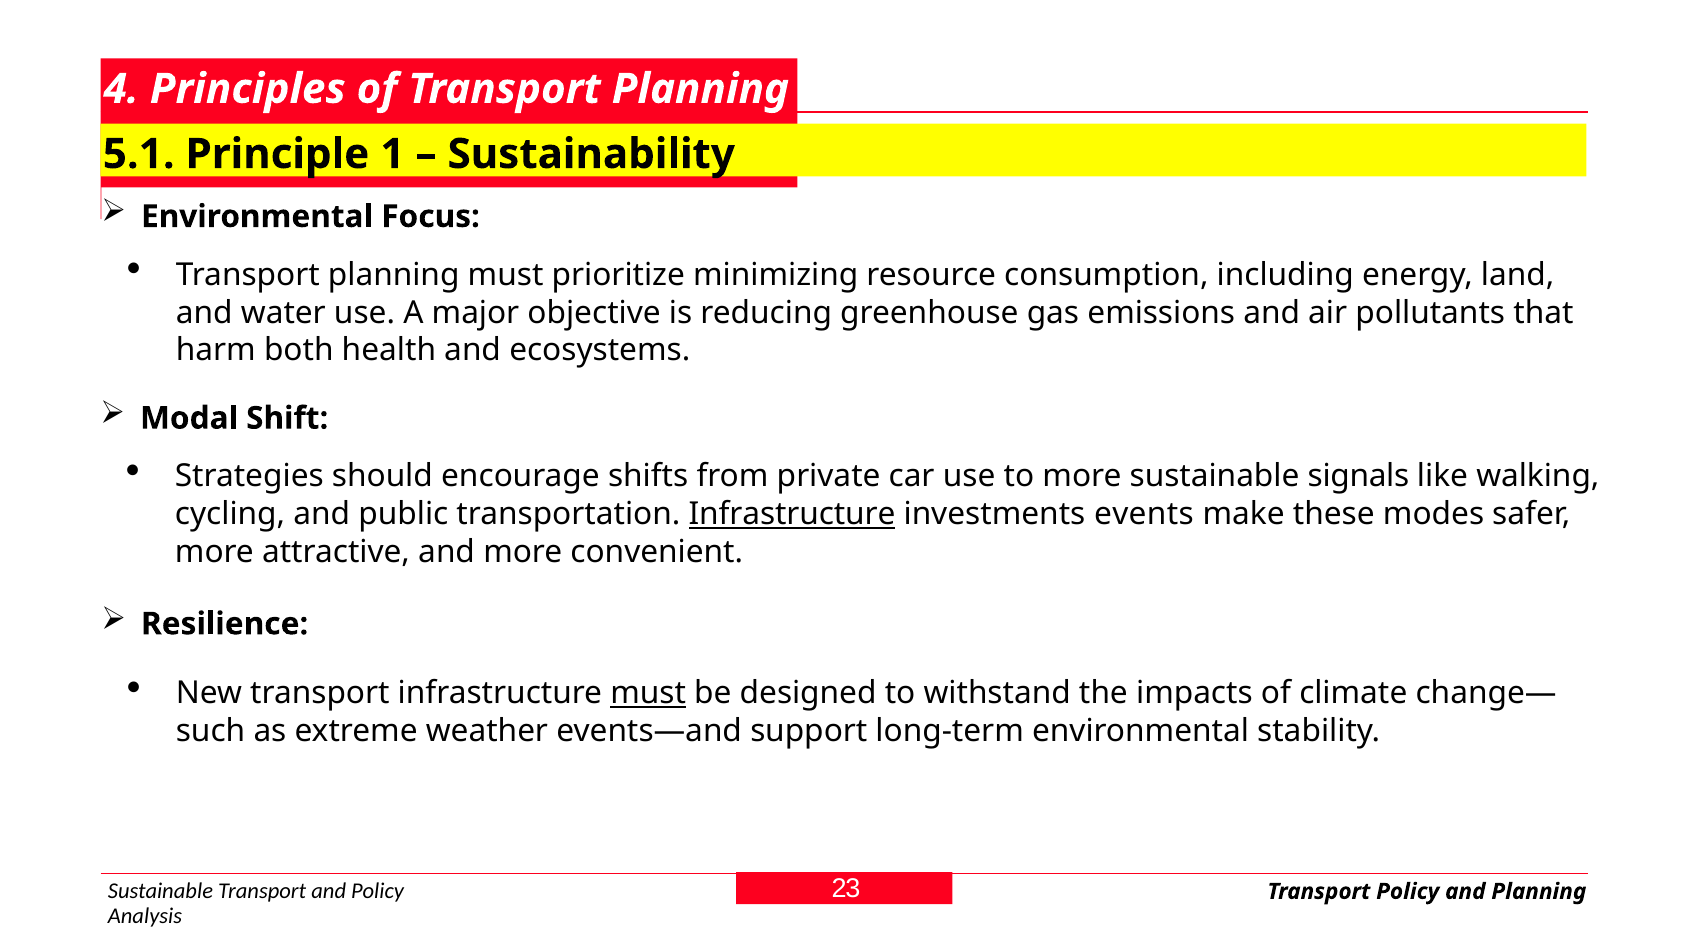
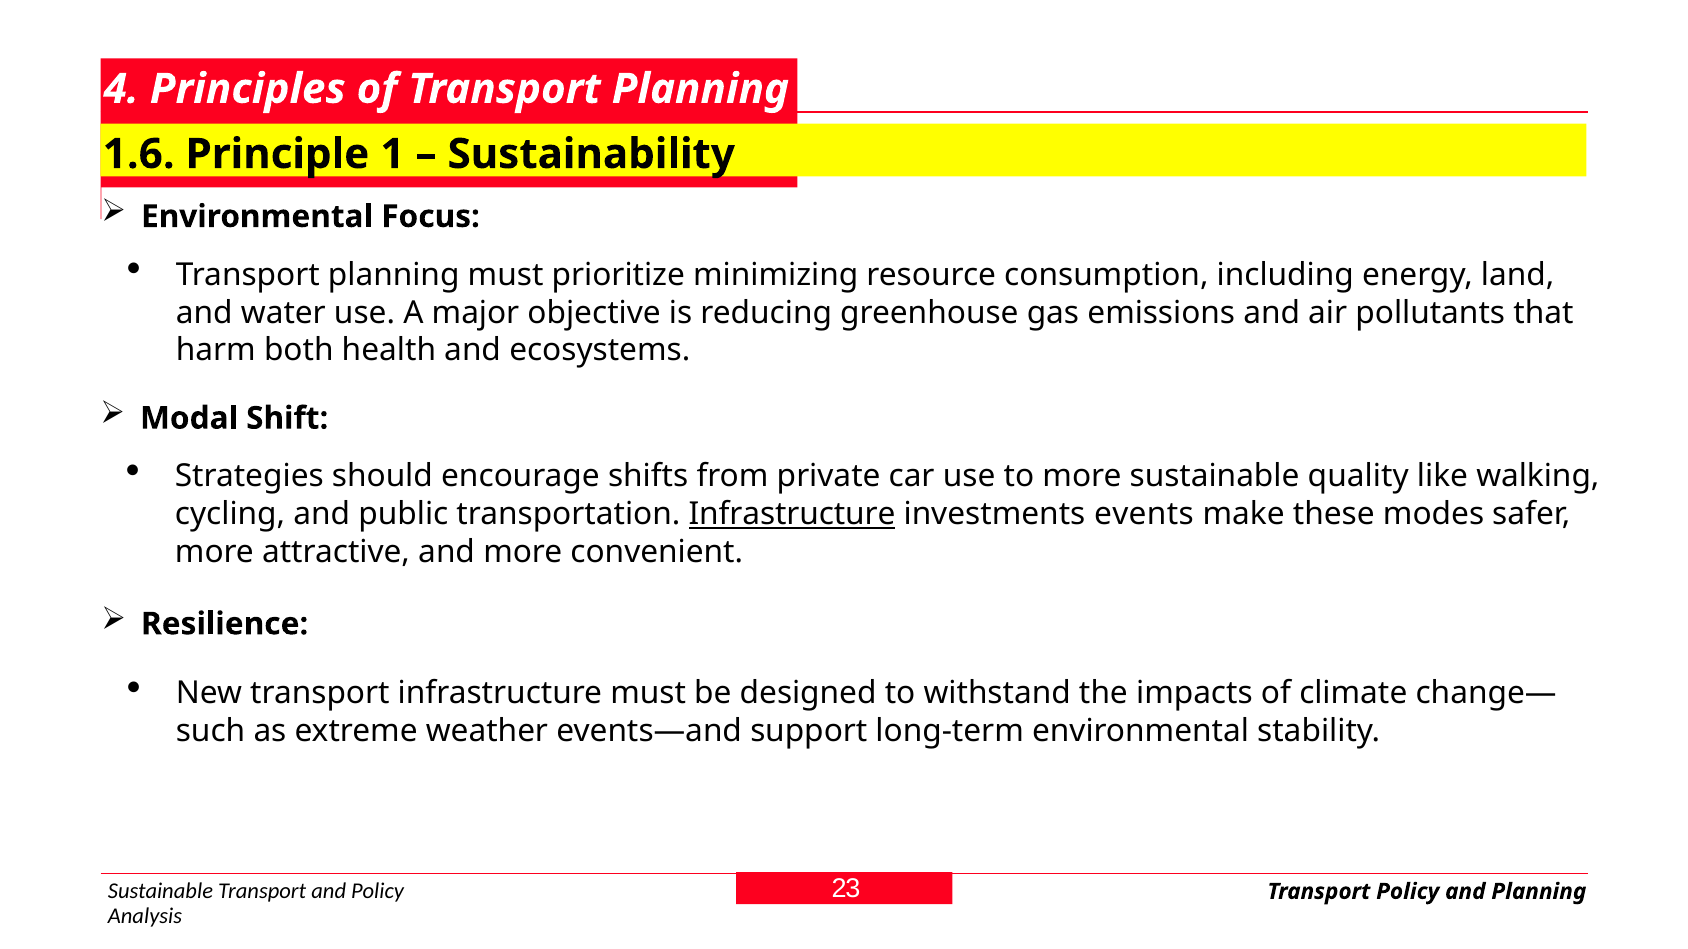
5.1: 5.1 -> 1.6
signals: signals -> quality
must at (648, 694) underline: present -> none
